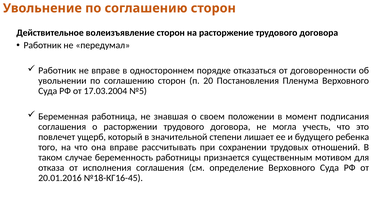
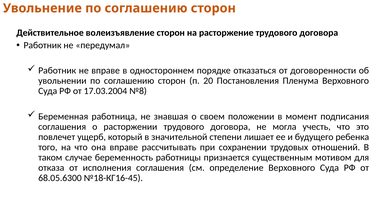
№5: №5 -> №8
20.01.2016: 20.01.2016 -> 68.05.6300
